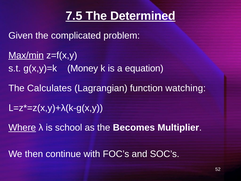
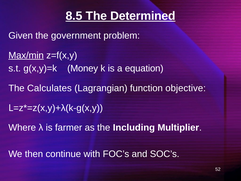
7.5: 7.5 -> 8.5
complicated: complicated -> government
watching: watching -> objective
Where underline: present -> none
school: school -> farmer
Becomes: Becomes -> Including
